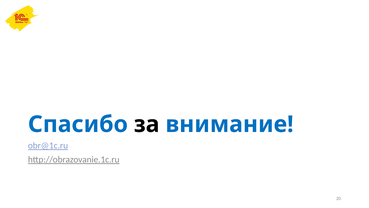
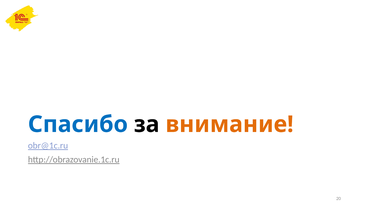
внимание colour: blue -> orange
